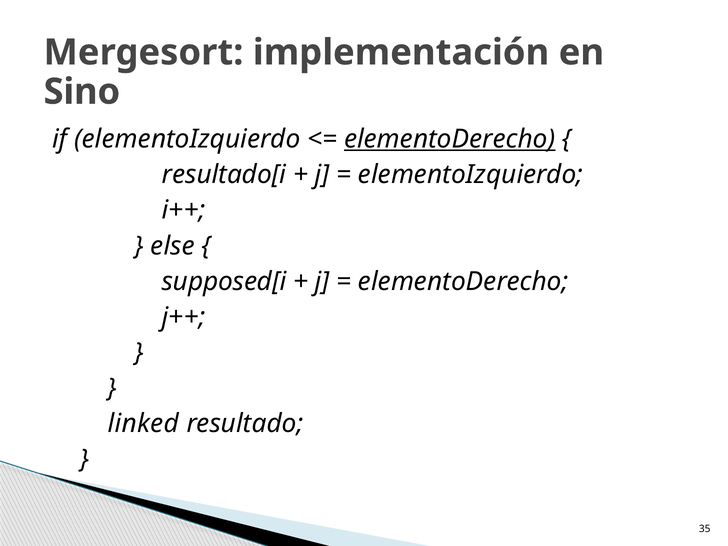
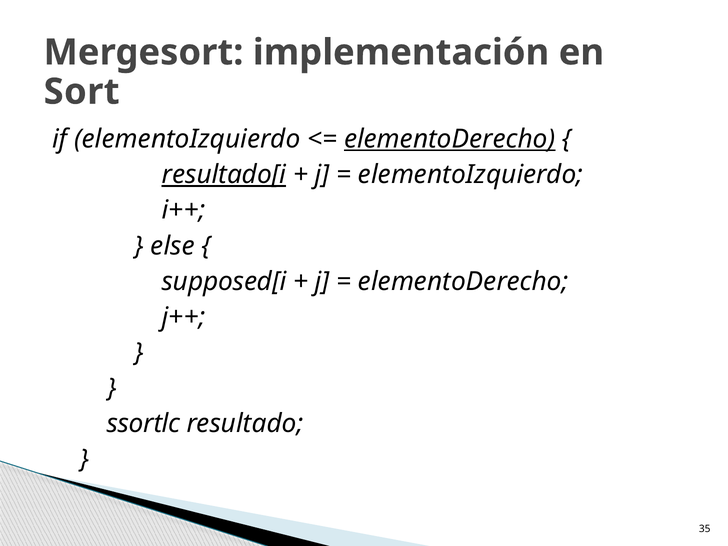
Sino: Sino -> Sort
resultado[i underline: none -> present
linked: linked -> ssortlc
